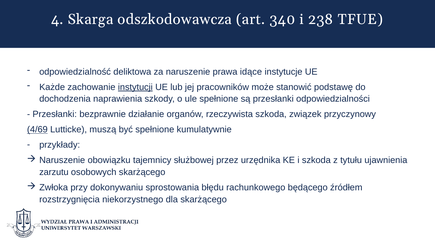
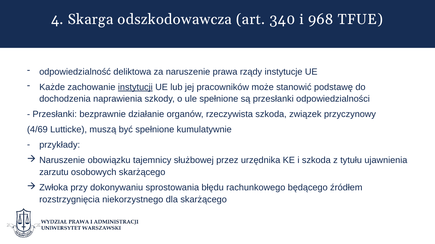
238: 238 -> 968
idące: idące -> rządy
4/69 underline: present -> none
